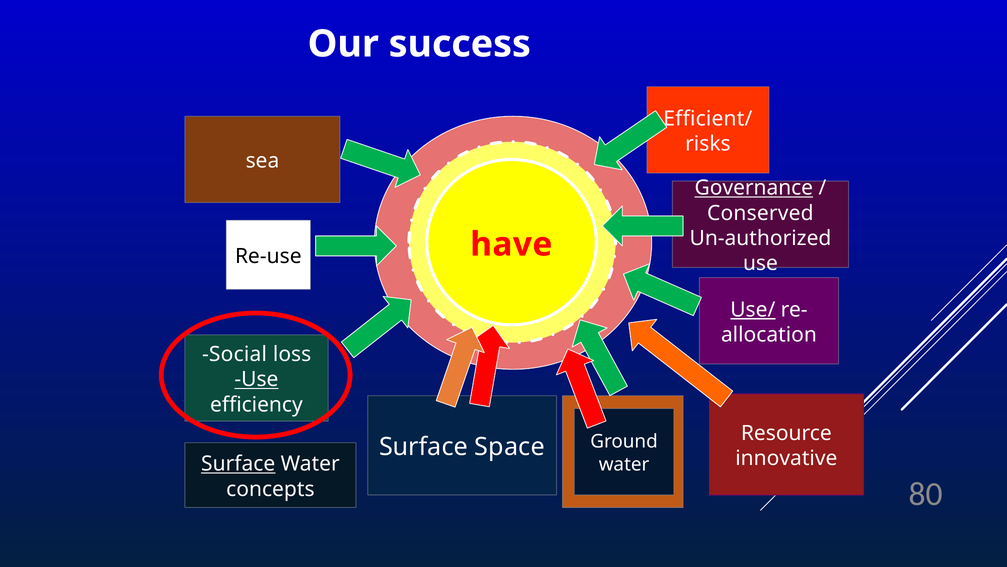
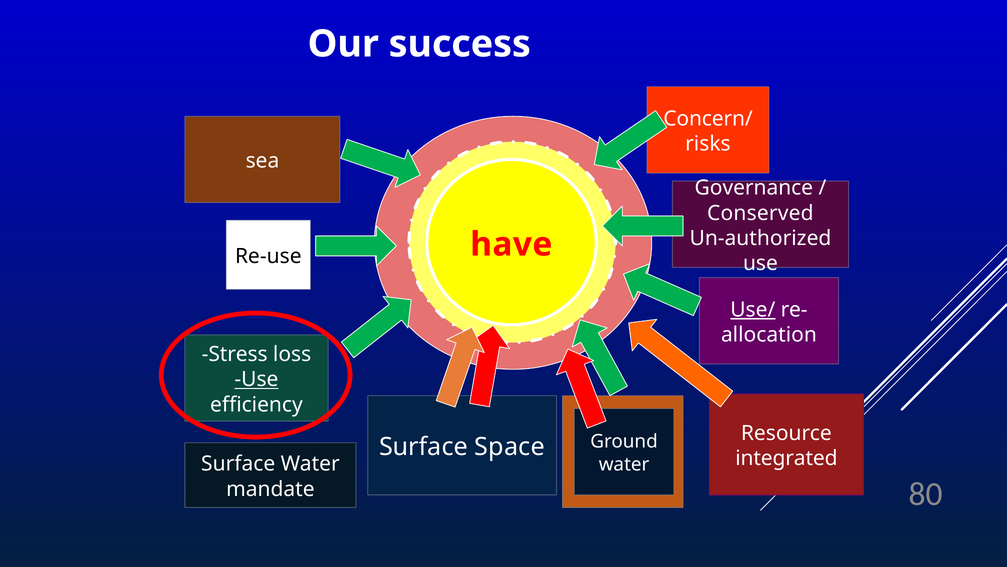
Efficient/: Efficient/ -> Concern/
Governance underline: present -> none
Social: Social -> Stress
innovative: innovative -> integrated
Surface at (238, 463) underline: present -> none
concepts: concepts -> mandate
